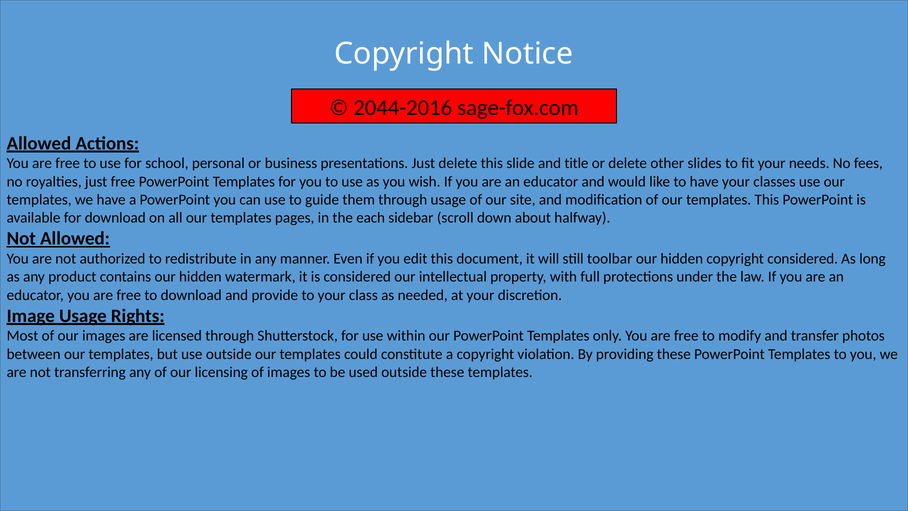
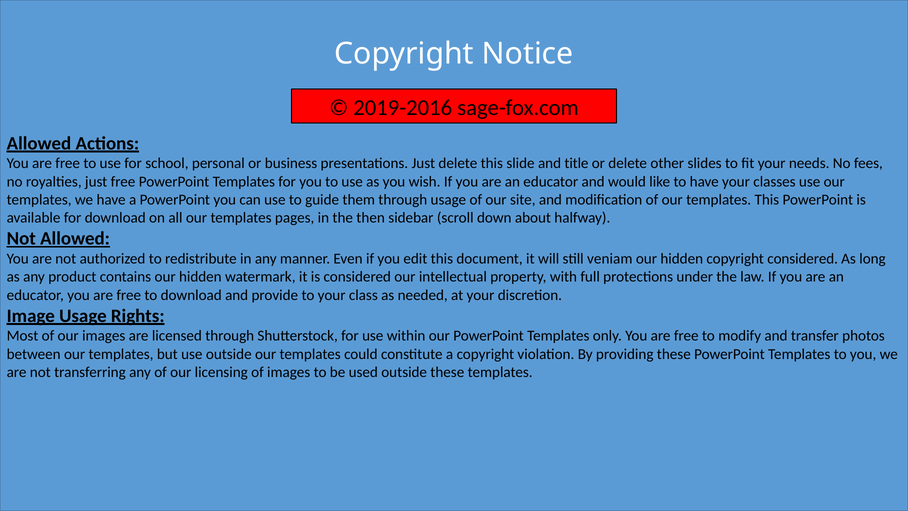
2044-2016: 2044-2016 -> 2019-2016
each: each -> then
toolbar: toolbar -> veniam
